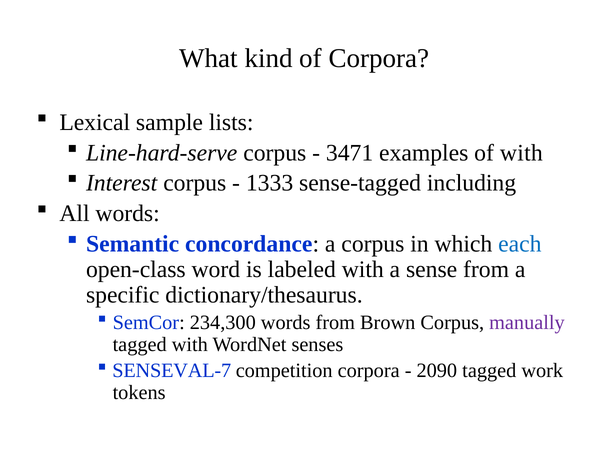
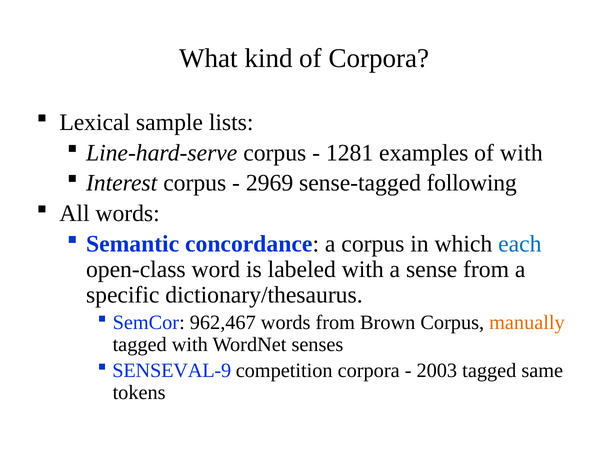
3471: 3471 -> 1281
1333: 1333 -> 2969
including: including -> following
234,300: 234,300 -> 962,467
manually colour: purple -> orange
SENSEVAL-7: SENSEVAL-7 -> SENSEVAL-9
2090: 2090 -> 2003
work: work -> same
